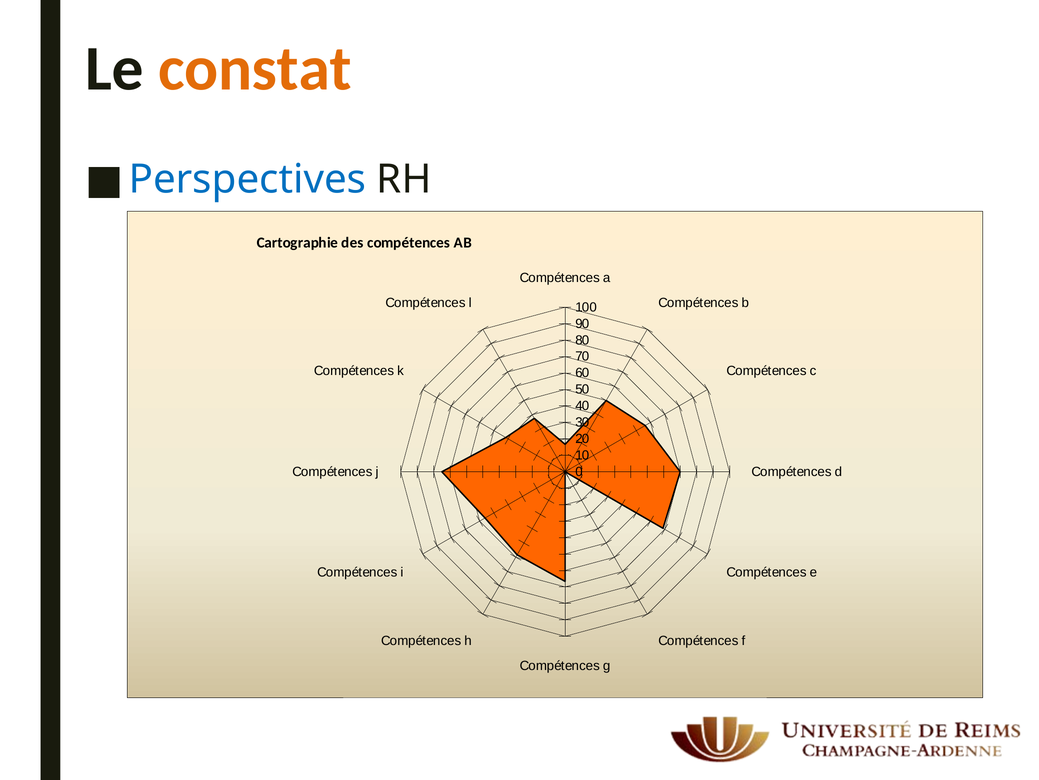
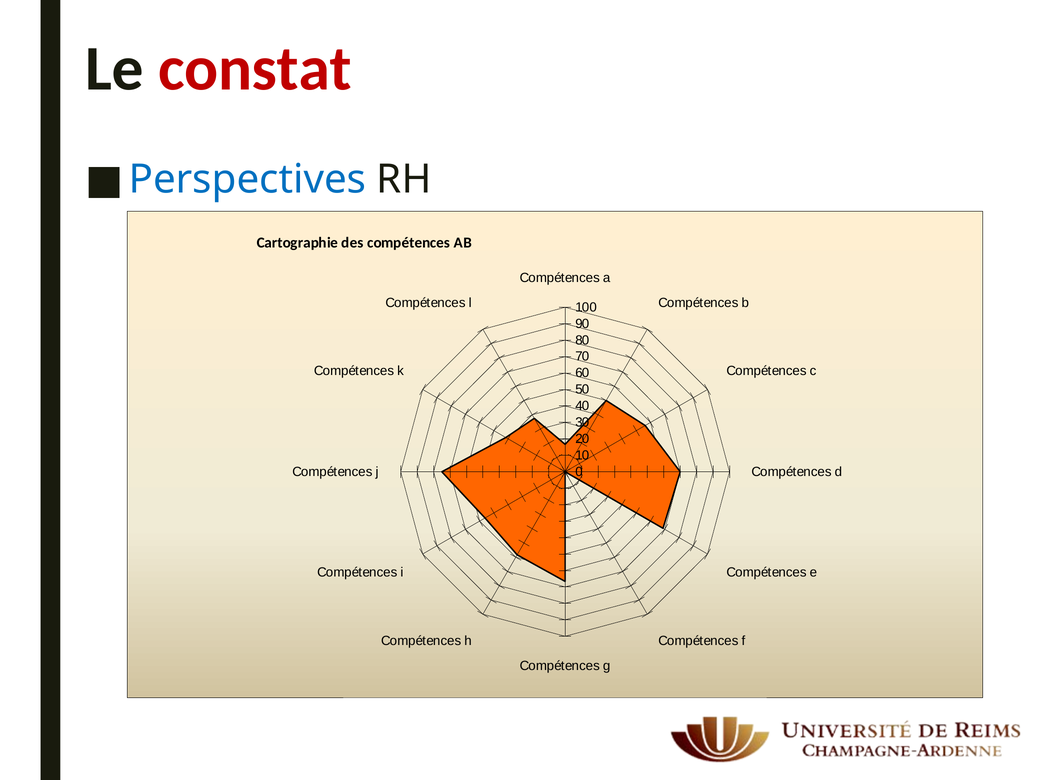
constat colour: orange -> red
